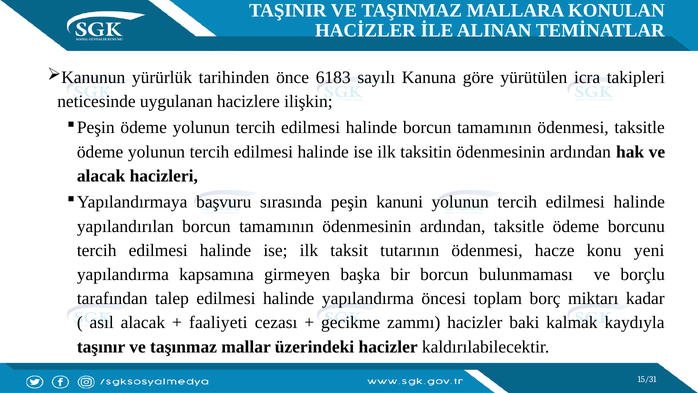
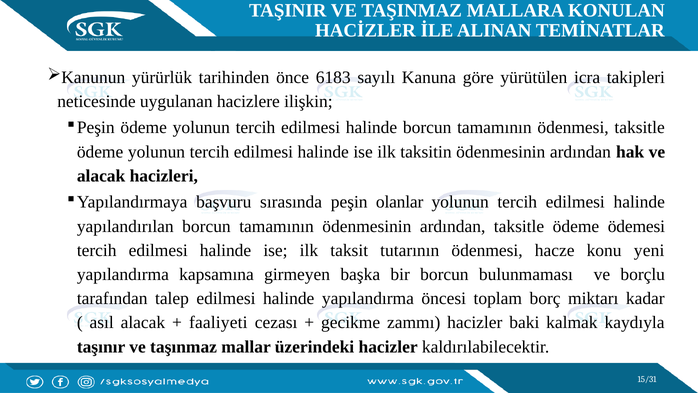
kanuni: kanuni -> olanlar
borcunu: borcunu -> ödemesi
